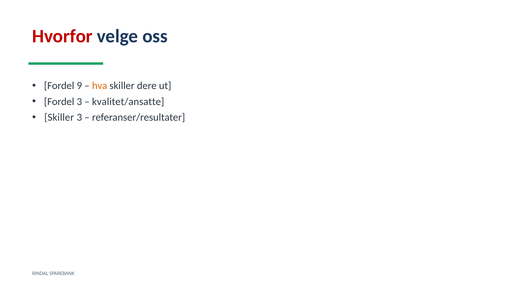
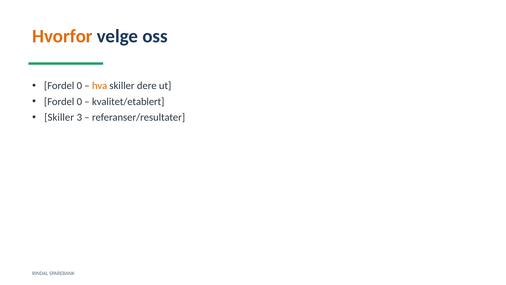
Hvorfor colour: red -> orange
9 at (79, 86): 9 -> 0
3 at (79, 102): 3 -> 0
kvalitet/ansatte: kvalitet/ansatte -> kvalitet/etablert
